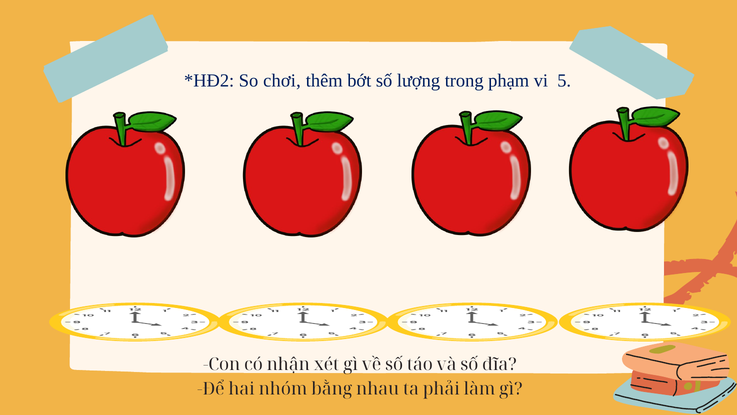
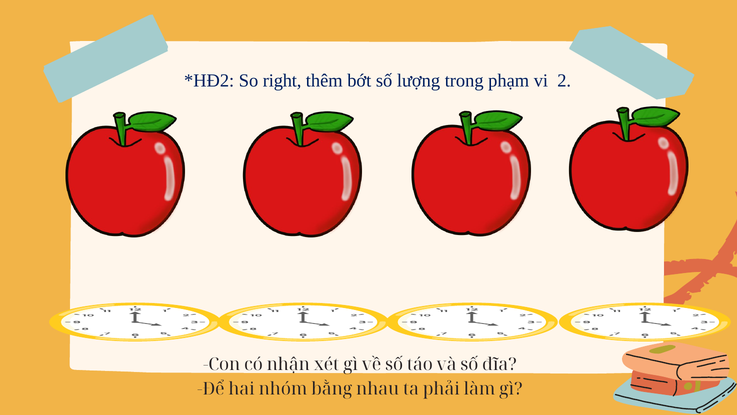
chơi: chơi -> right
5: 5 -> 2
